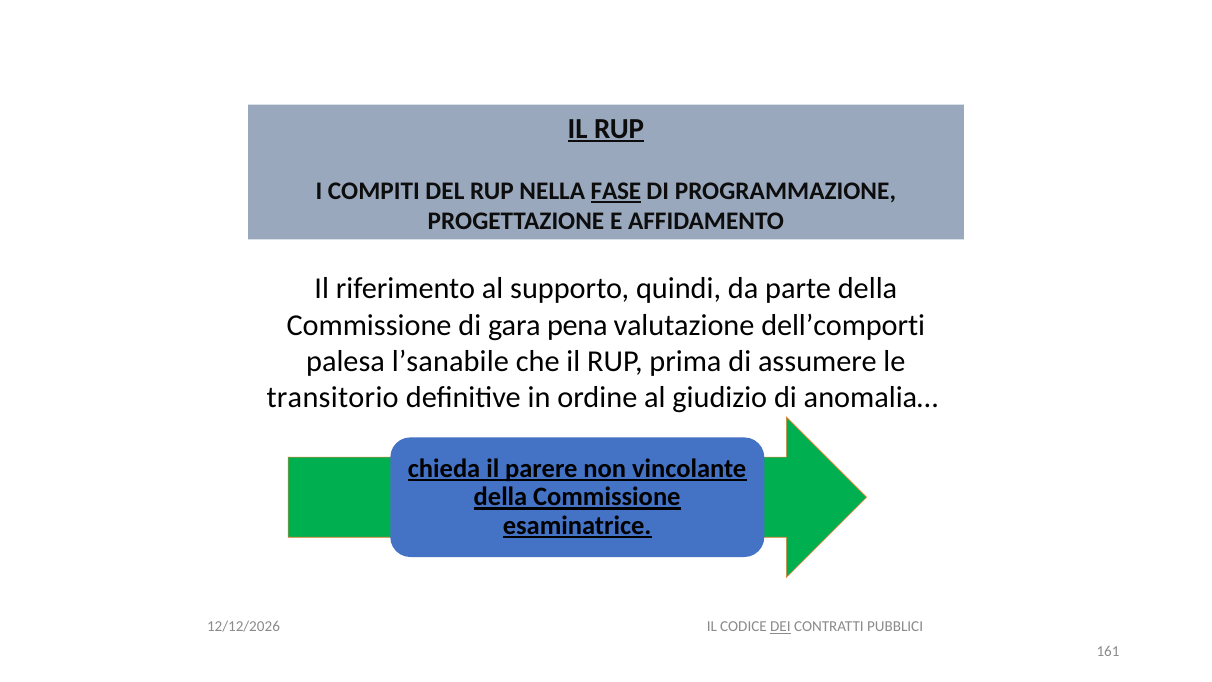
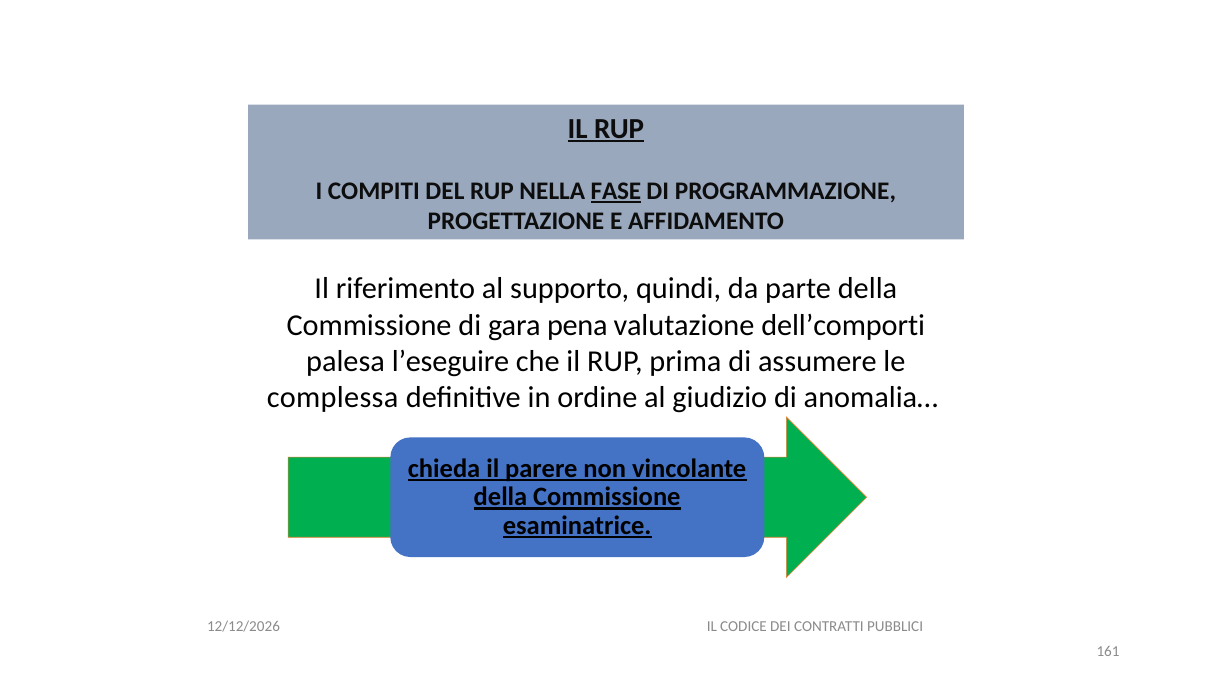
l’sanabile: l’sanabile -> l’eseguire
transitorio: transitorio -> complessa
DEI underline: present -> none
